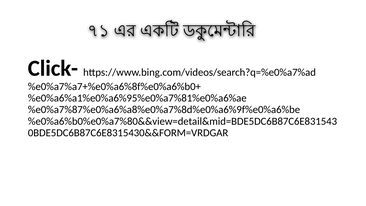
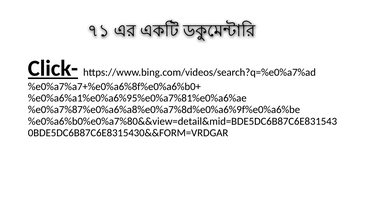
Click- underline: none -> present
